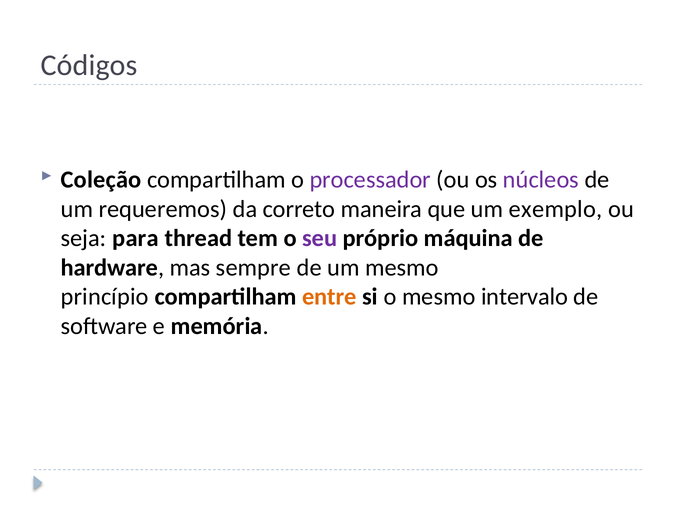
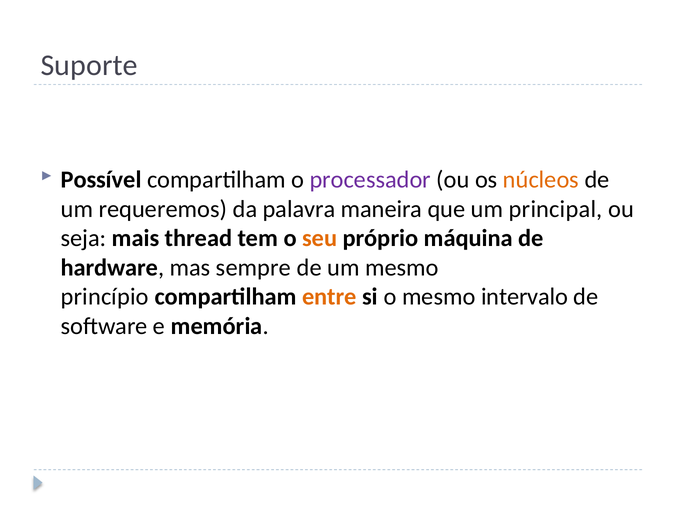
Códigos: Códigos -> Suporte
Coleção: Coleção -> Possível
núcleos colour: purple -> orange
correto: correto -> palavra
exemplo: exemplo -> principal
para: para -> mais
seu colour: purple -> orange
